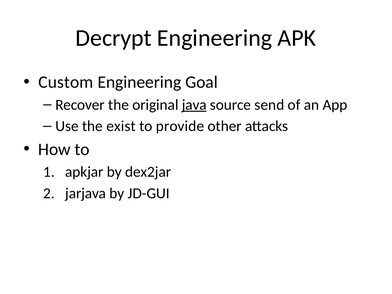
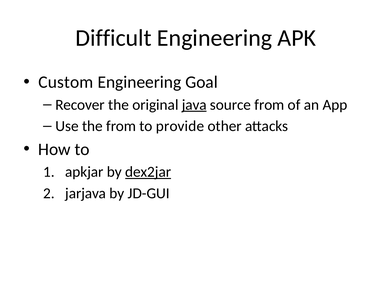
Decrypt: Decrypt -> Difficult
source send: send -> from
the exist: exist -> from
dex2jar underline: none -> present
